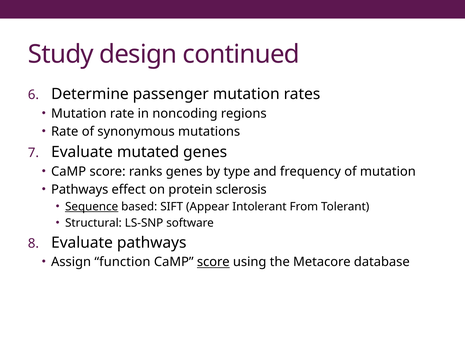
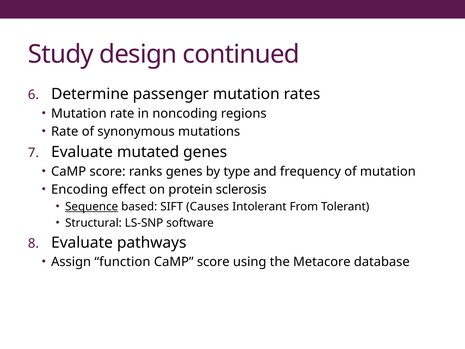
Pathways at (80, 189): Pathways -> Encoding
Appear: Appear -> Causes
score at (213, 262) underline: present -> none
